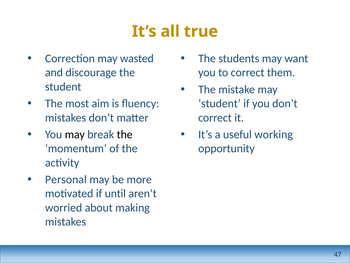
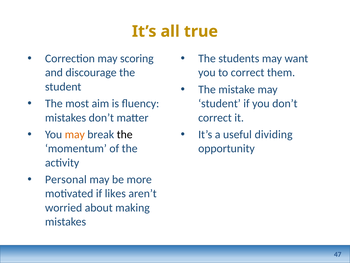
wasted: wasted -> scoring
may at (75, 134) colour: black -> orange
working: working -> dividing
until: until -> likes
